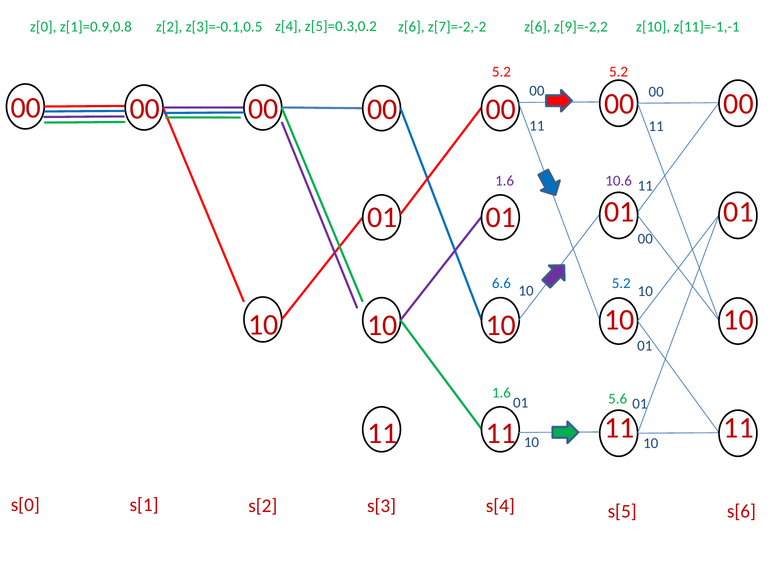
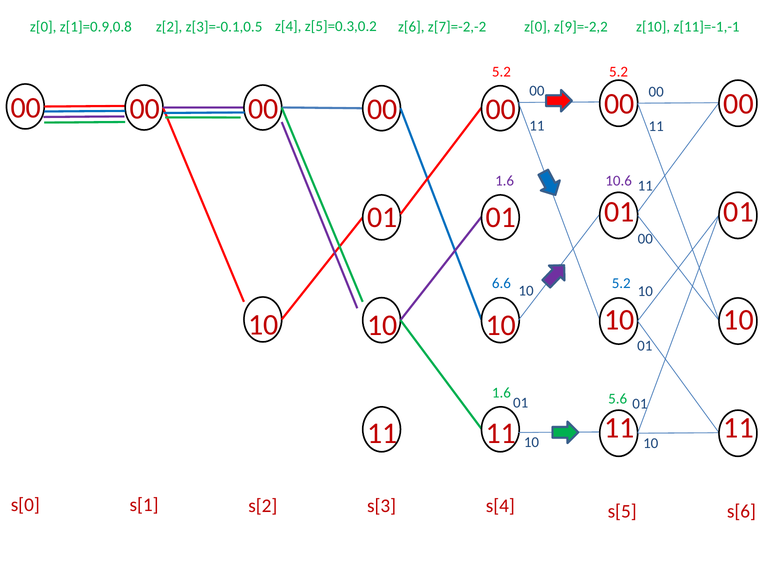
z[6 at (537, 27): z[6 -> z[0
